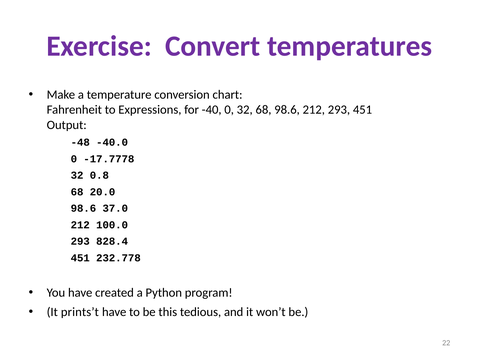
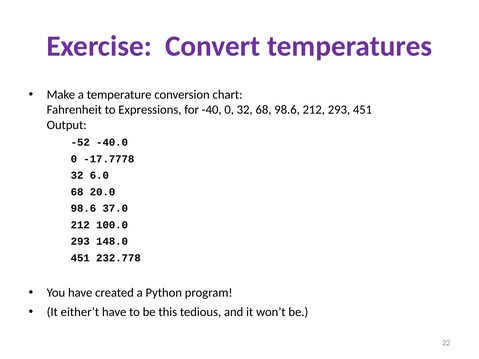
-48: -48 -> -52
0.8: 0.8 -> 6.0
828.4: 828.4 -> 148.0
prints’t: prints’t -> either’t
